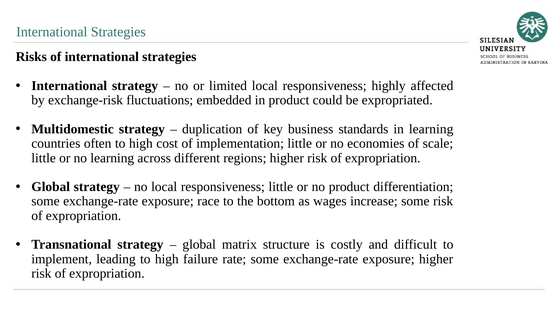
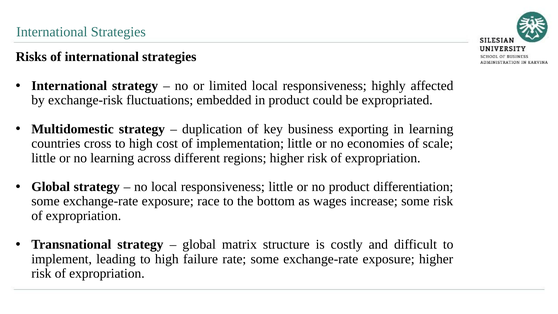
standards: standards -> exporting
often: often -> cross
